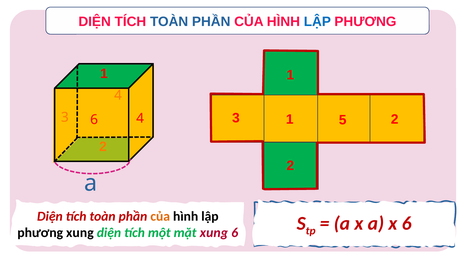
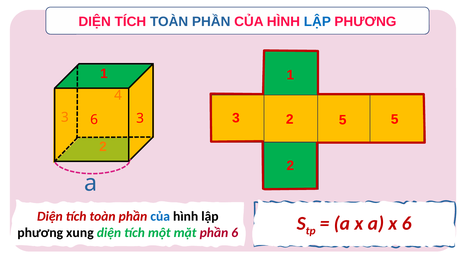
3 1: 1 -> 2
5 2: 2 -> 5
6 4: 4 -> 3
của at (160, 216) colour: orange -> blue
mặt xung: xung -> phần
